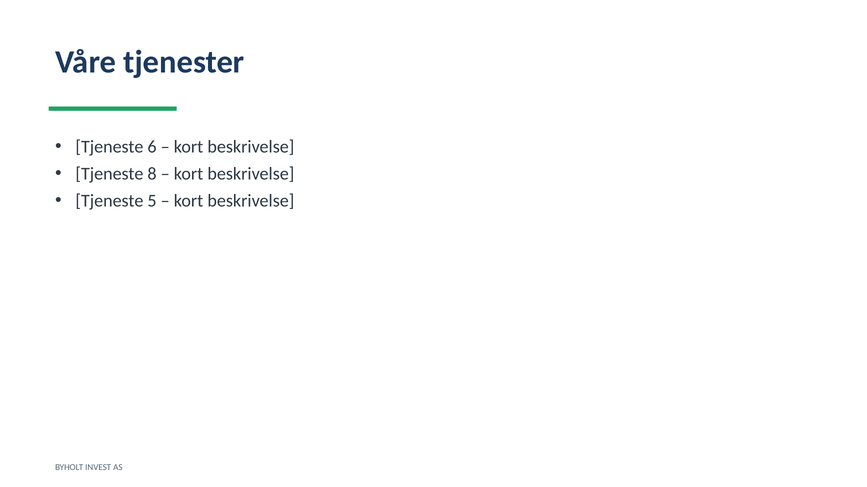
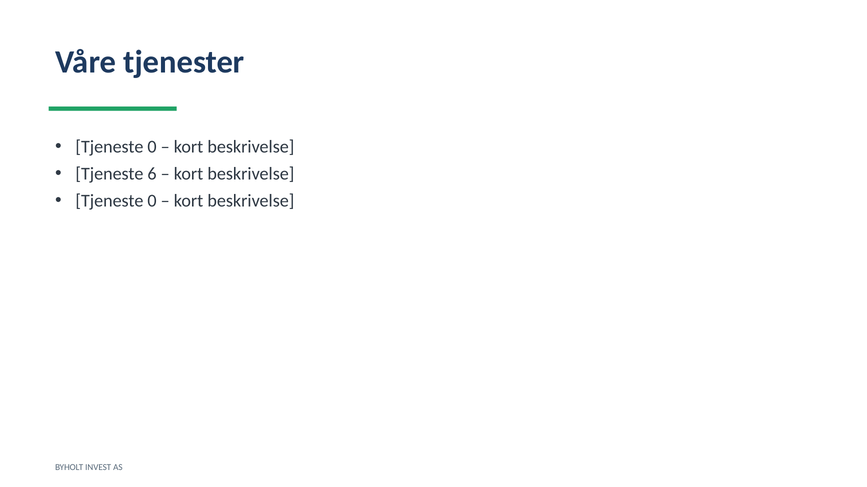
6 at (152, 147): 6 -> 0
8: 8 -> 6
5 at (152, 201): 5 -> 0
